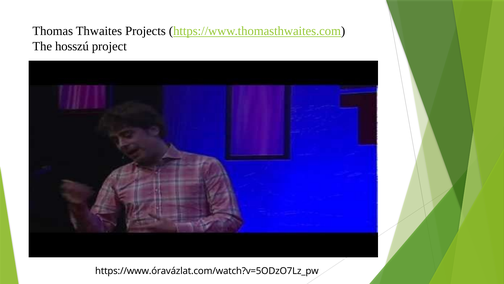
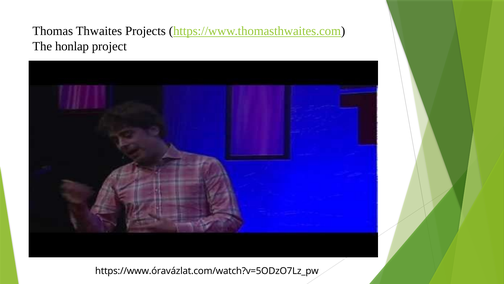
hosszú: hosszú -> honlap
